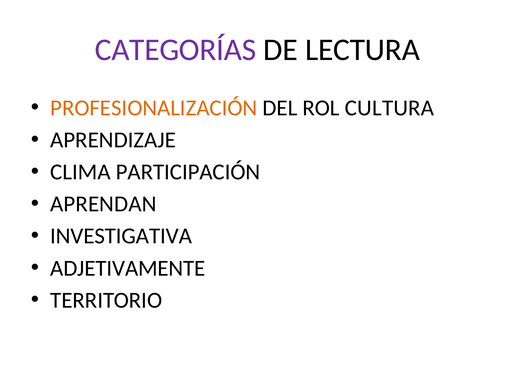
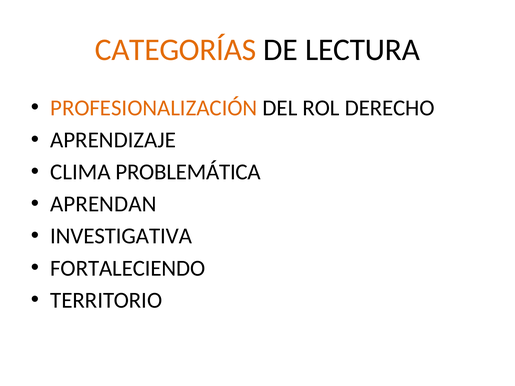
CATEGORÍAS colour: purple -> orange
CULTURA: CULTURA -> DERECHO
PARTICIPACIÓN: PARTICIPACIÓN -> PROBLEMÁTICA
ADJETIVAMENTE: ADJETIVAMENTE -> FORTALECIENDO
